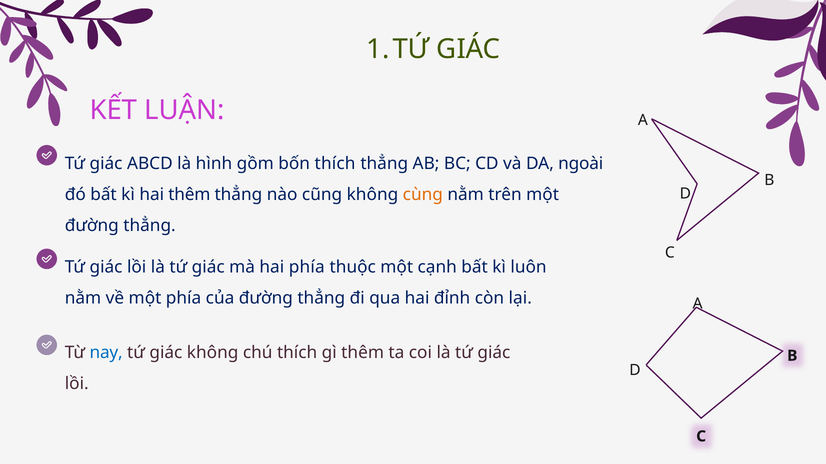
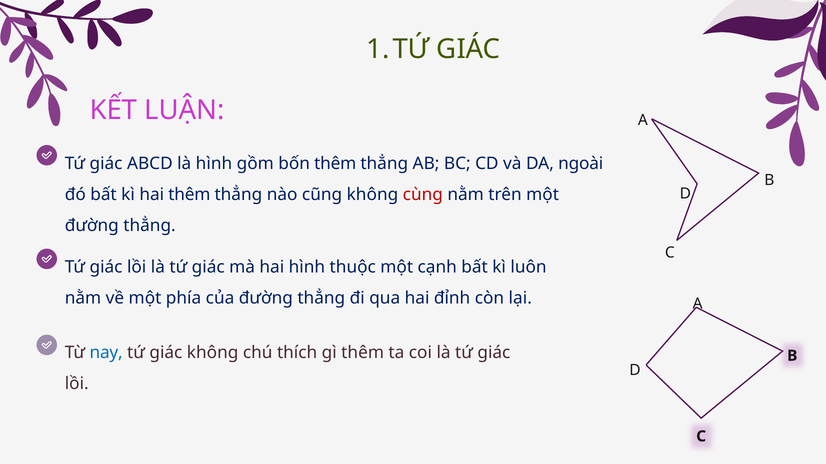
bốn thích: thích -> thêm
cùng colour: orange -> red
hai phía: phía -> hình
